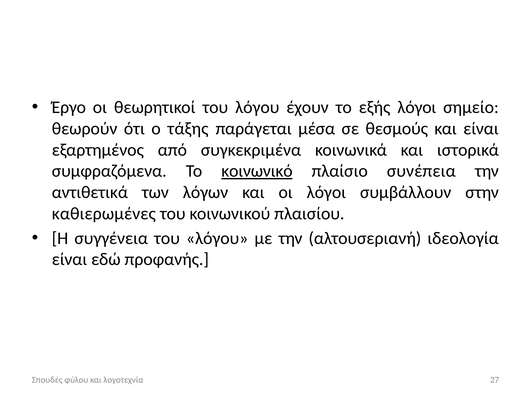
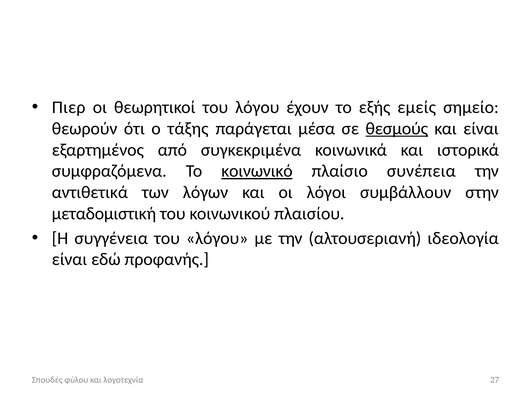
Έργο: Έργο -> Πιερ
εξής λόγοι: λόγοι -> εμείς
θεσμούς underline: none -> present
καθιερωμένες: καθιερωμένες -> μεταδομιστική
